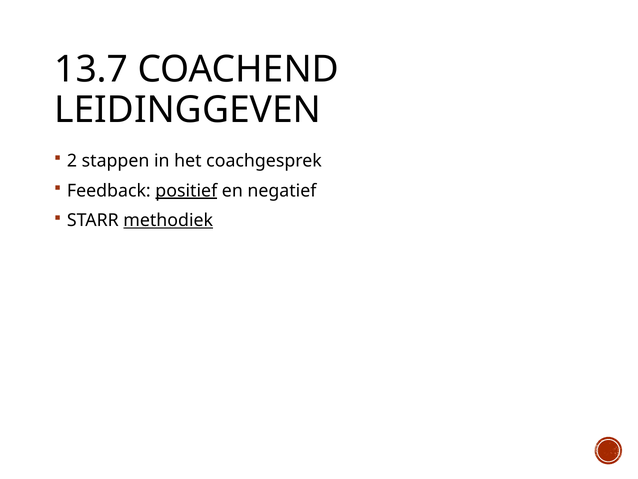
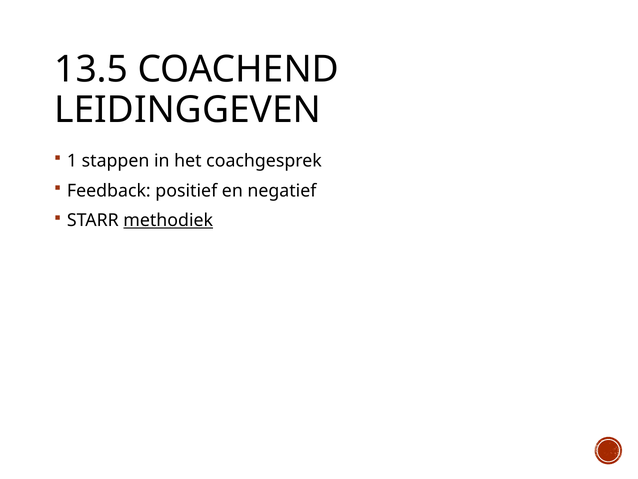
13.7: 13.7 -> 13.5
2: 2 -> 1
positief underline: present -> none
